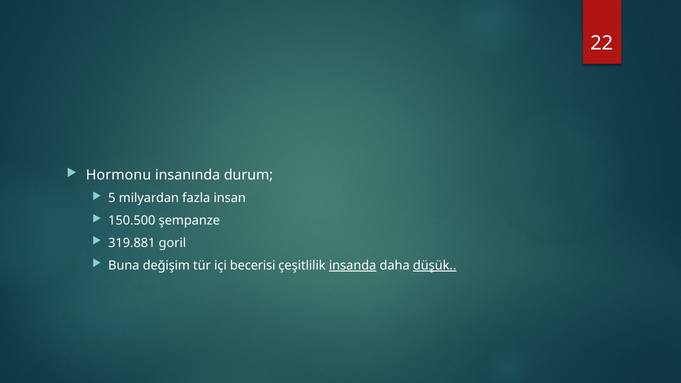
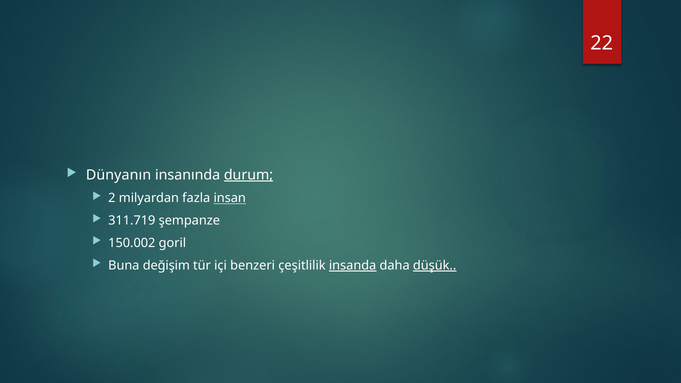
Hormonu: Hormonu -> Dünyanın
durum underline: none -> present
5: 5 -> 2
insan underline: none -> present
150.500: 150.500 -> 311.719
319.881: 319.881 -> 150.002
becerisi: becerisi -> benzeri
